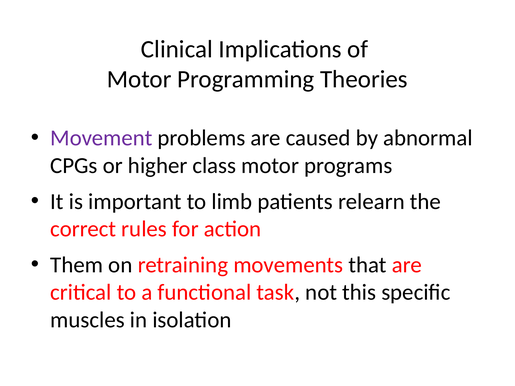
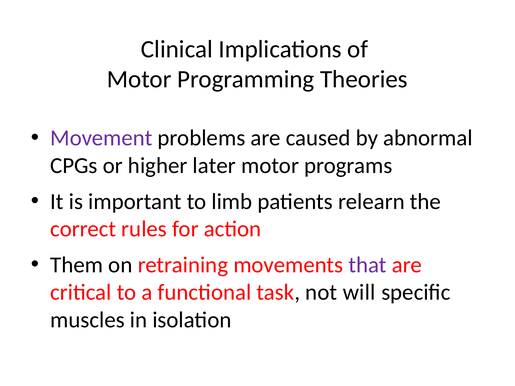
class: class -> later
that colour: black -> purple
this: this -> will
